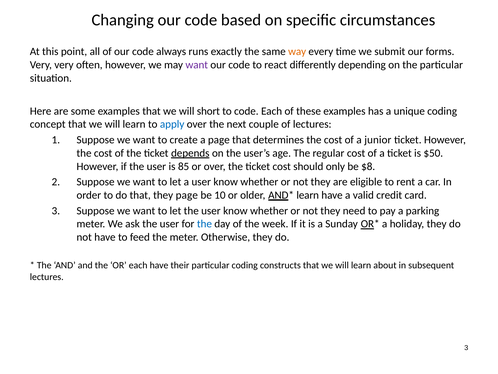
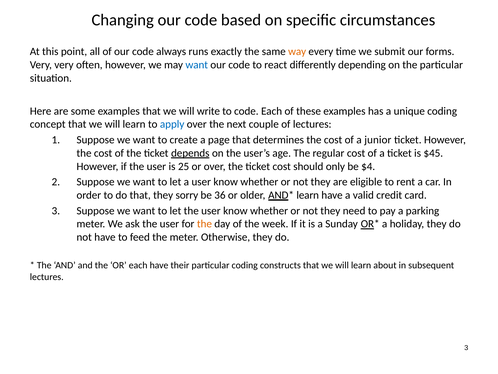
want at (197, 65) colour: purple -> blue
short: short -> write
$50: $50 -> $45
85: 85 -> 25
$8: $8 -> $4
they page: page -> sorry
10: 10 -> 36
the at (204, 224) colour: blue -> orange
